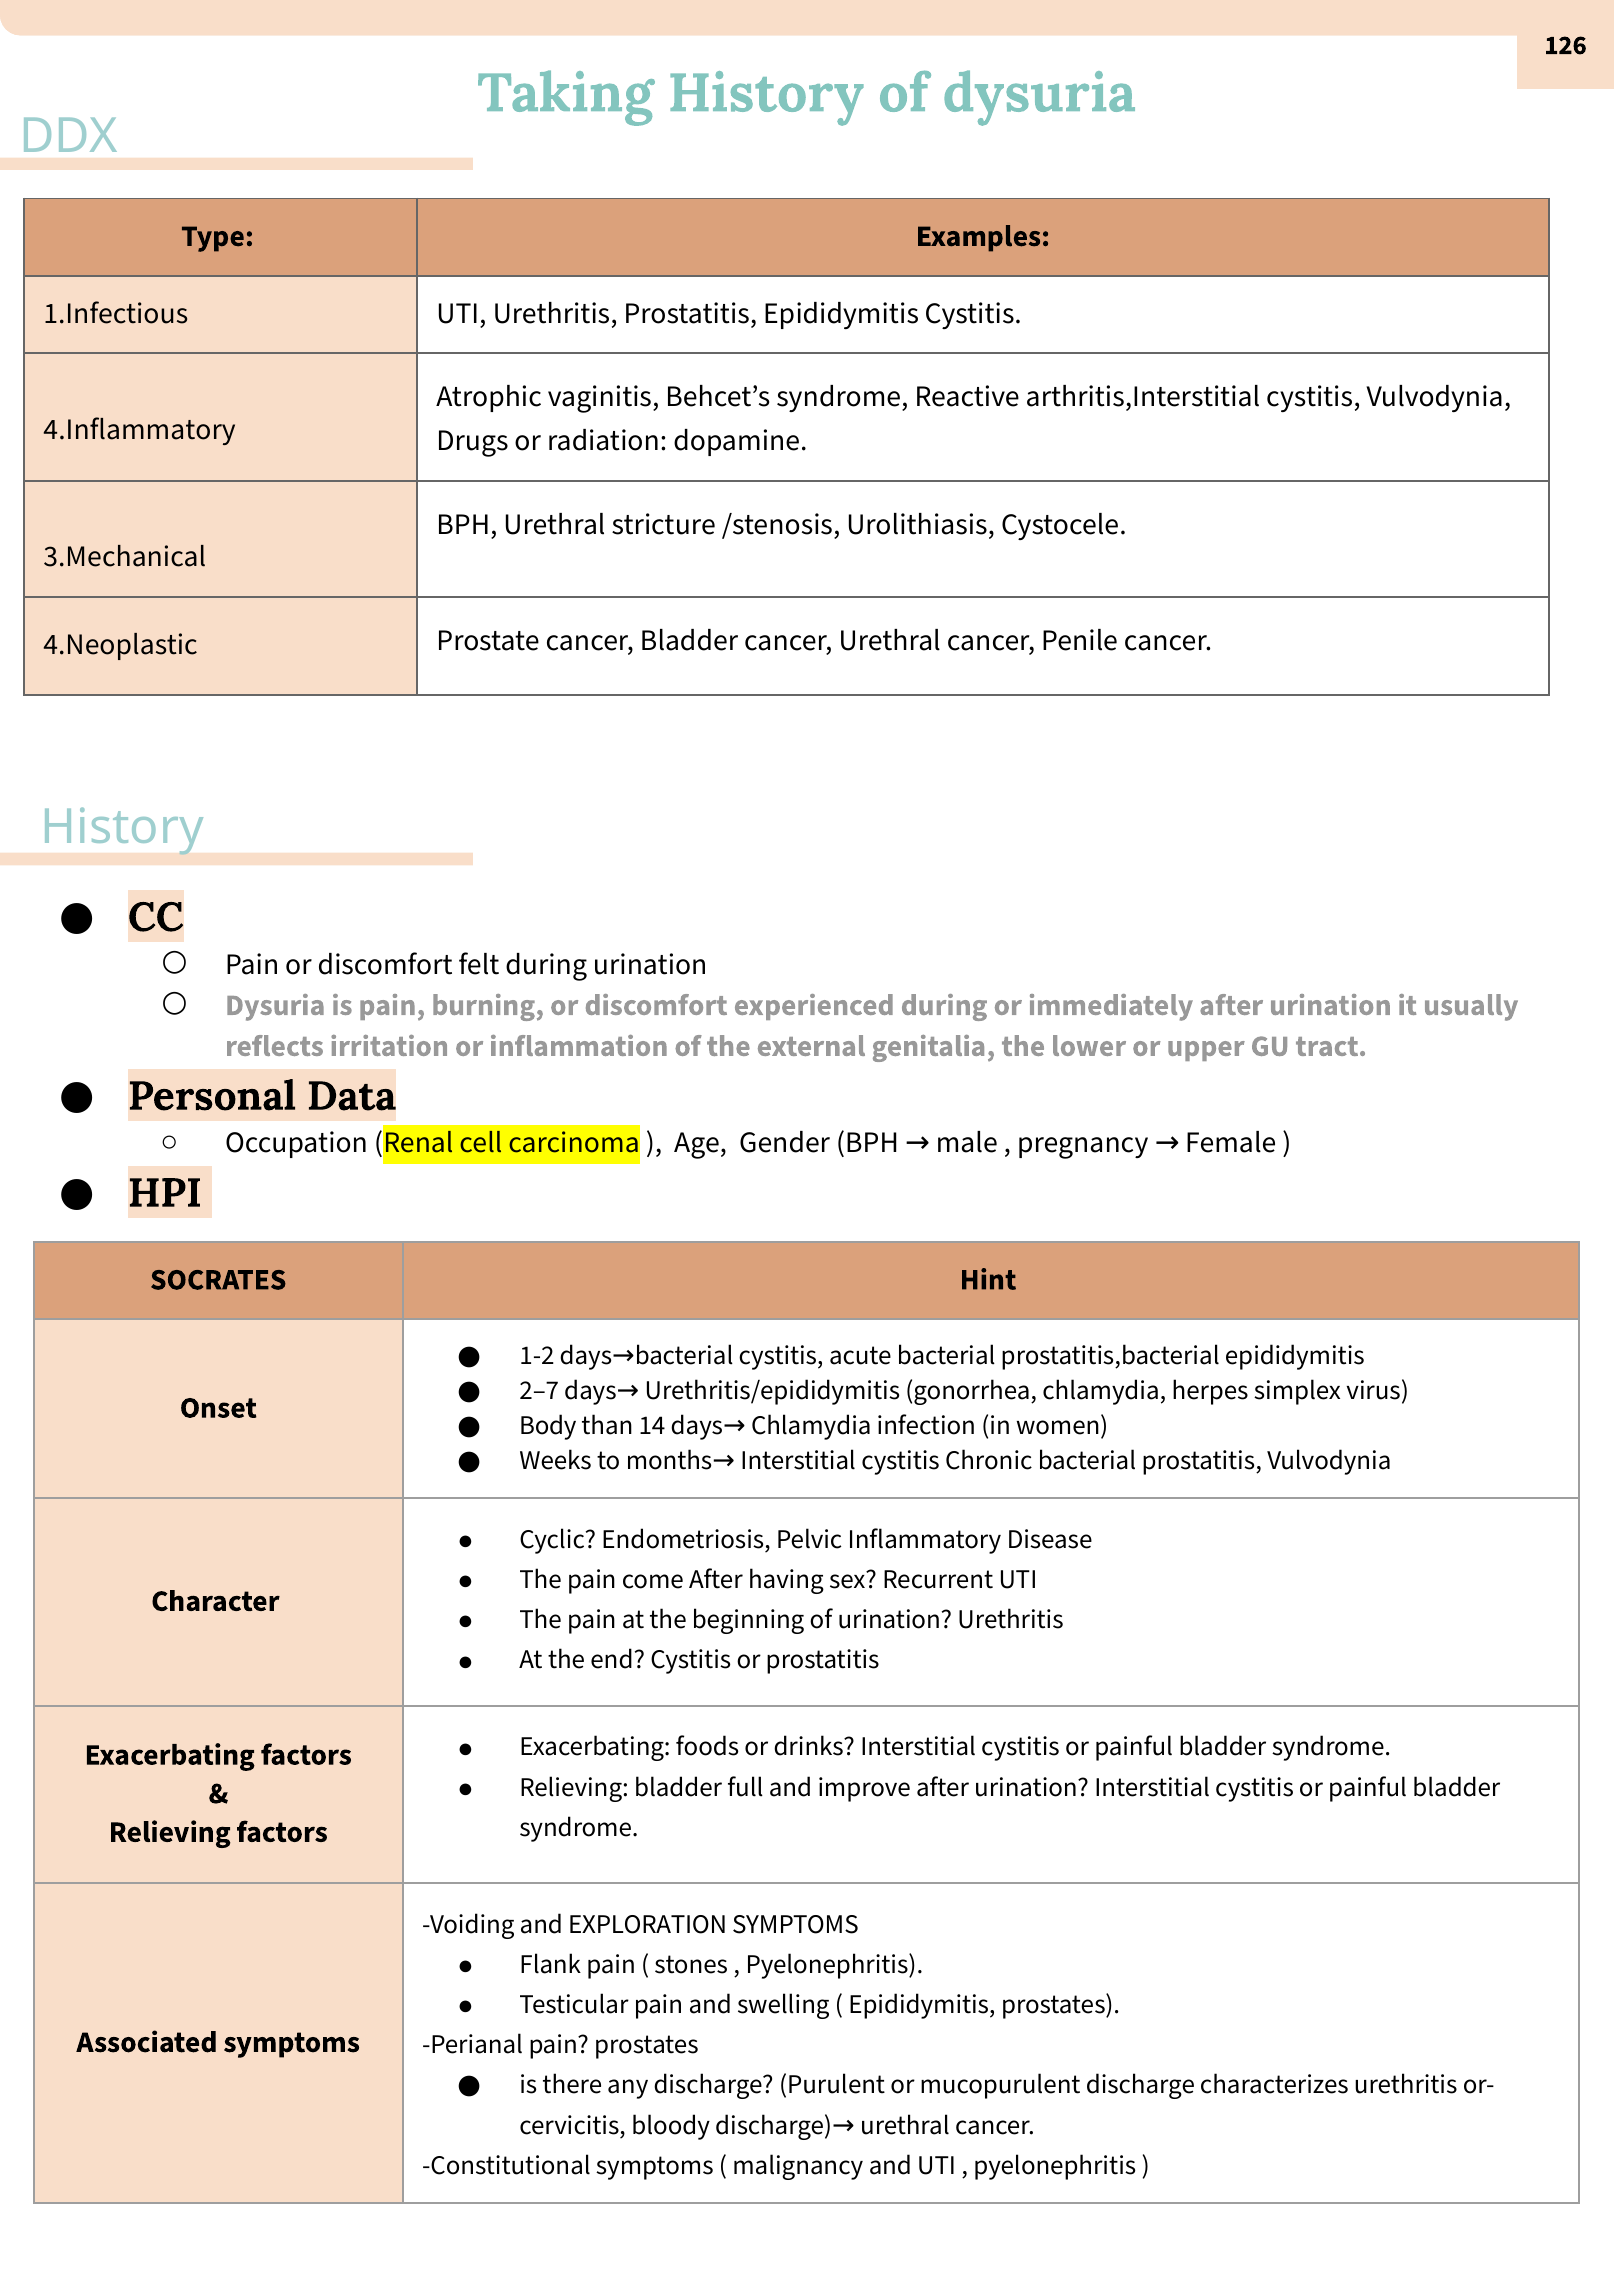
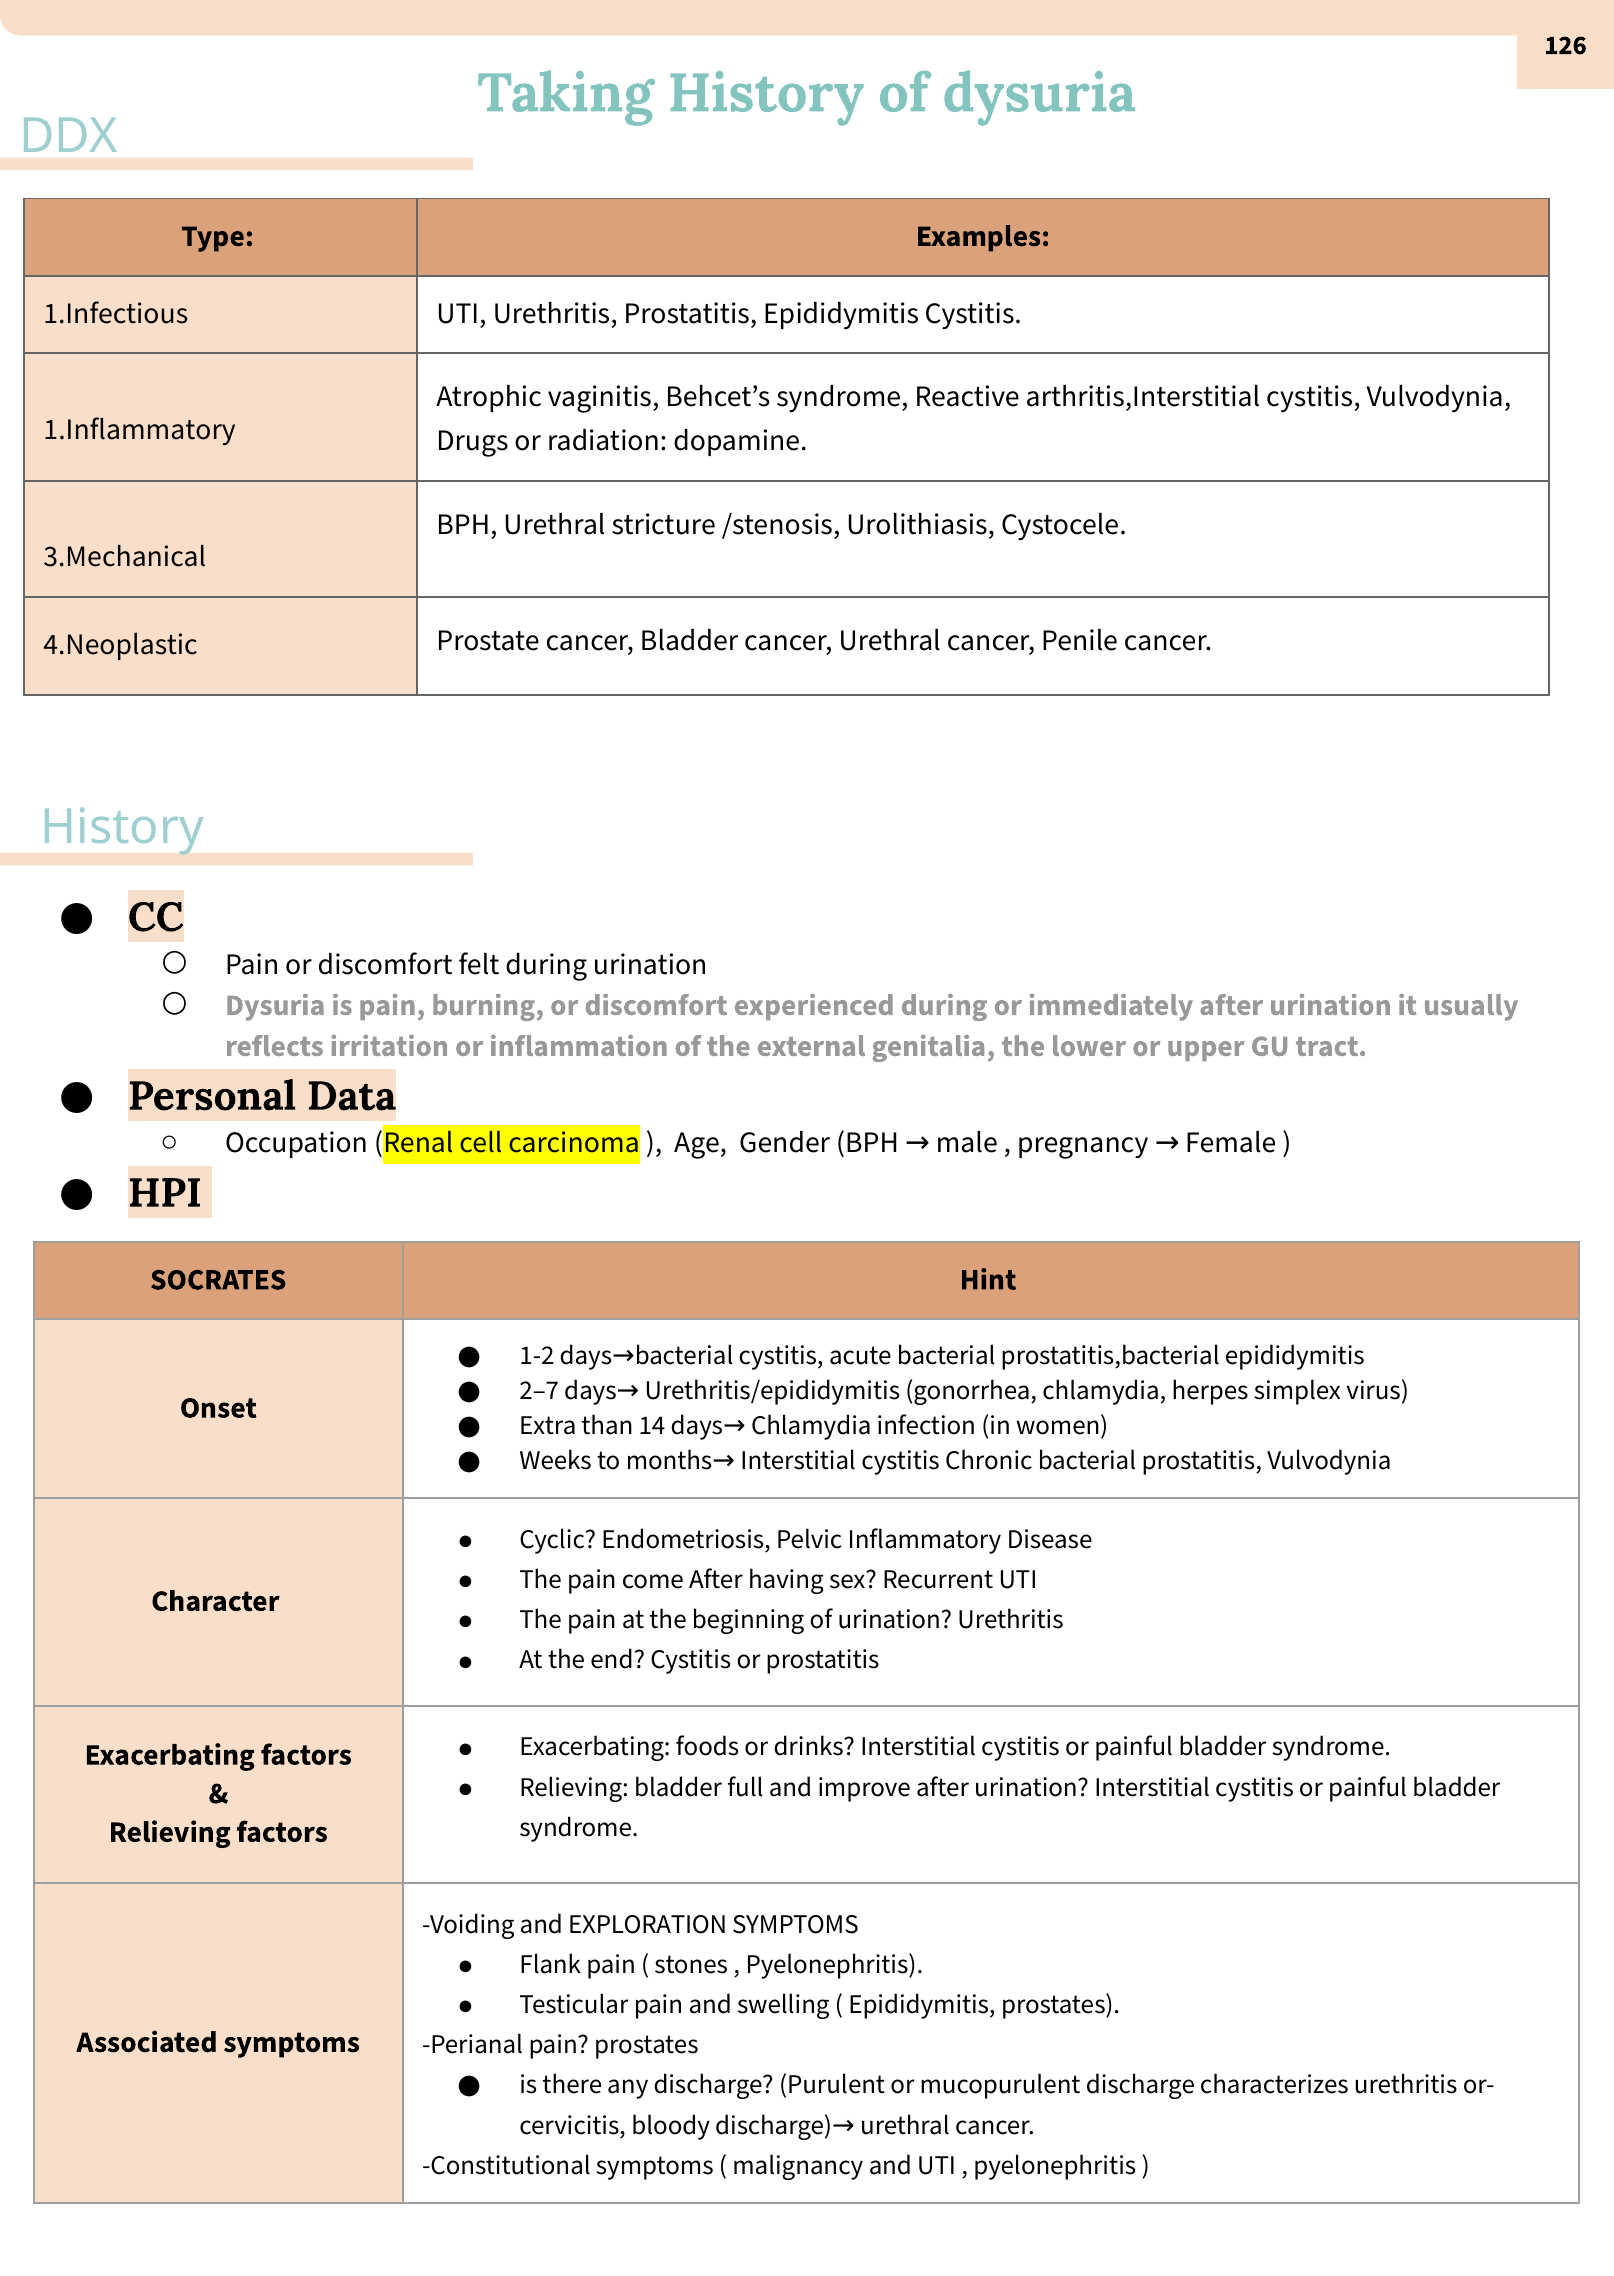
4.Inflammatory: 4.Inflammatory -> 1.Inflammatory
Body: Body -> Extra
